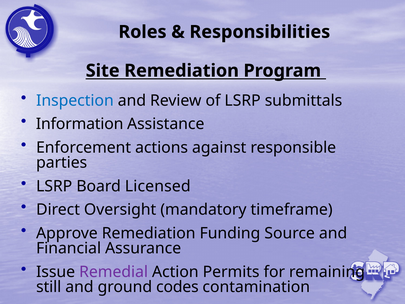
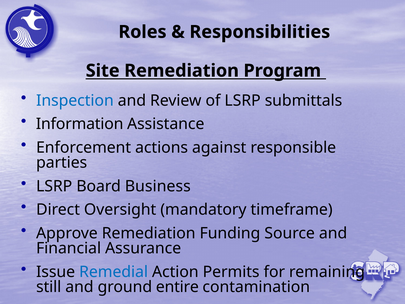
Licensed: Licensed -> Business
Remedial colour: purple -> blue
codes: codes -> entire
